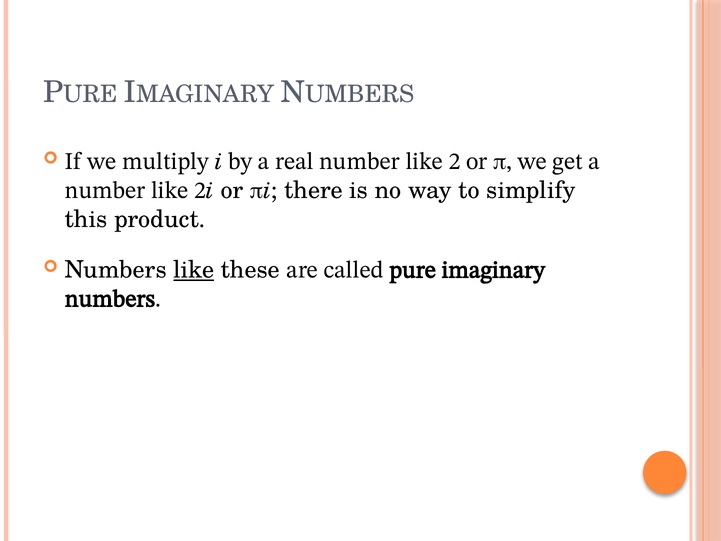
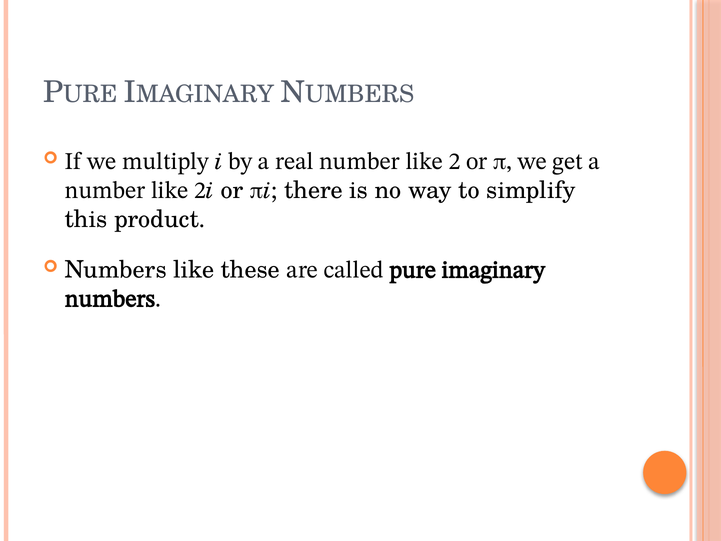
like at (194, 270) underline: present -> none
